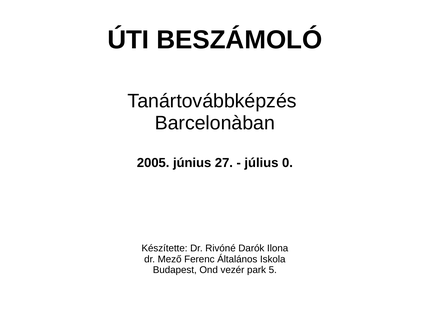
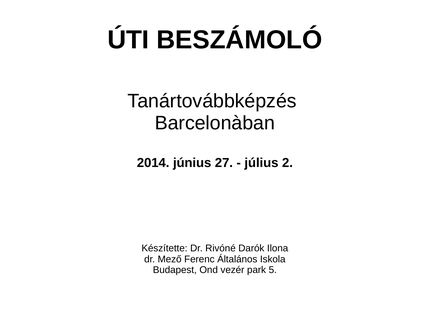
2005: 2005 -> 2014
0: 0 -> 2
